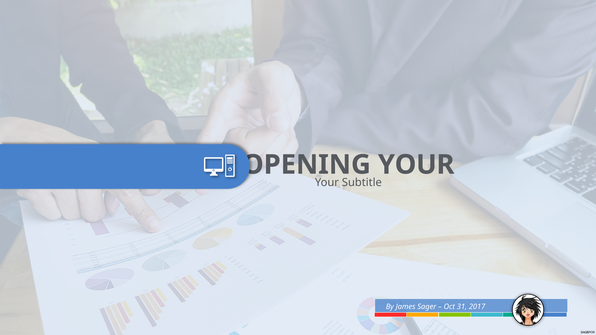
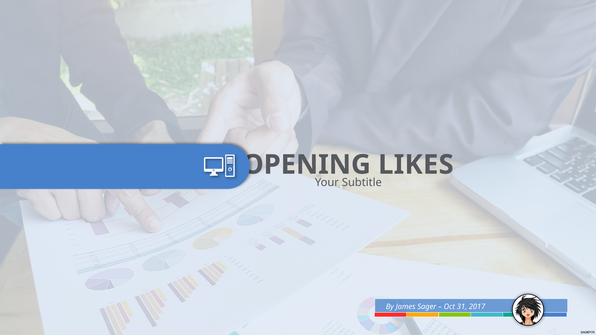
YOUR at (416, 165): YOUR -> LIKES
